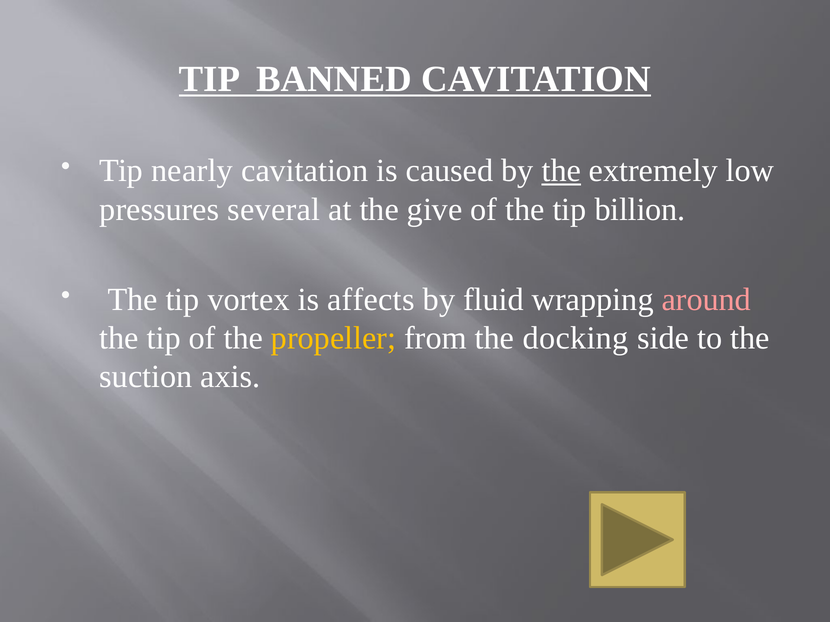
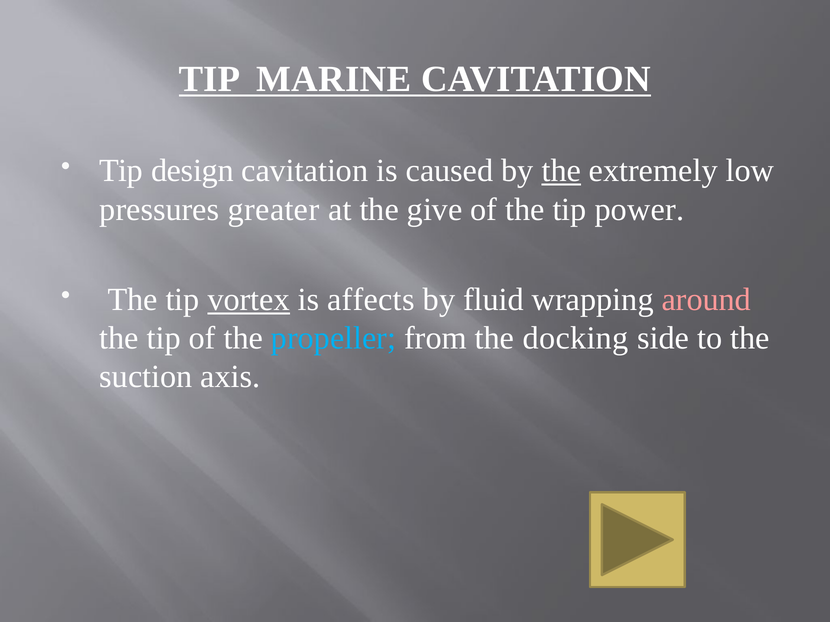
BANNED: BANNED -> MARINE
nearly: nearly -> design
several: several -> greater
billion: billion -> power
vortex underline: none -> present
propeller colour: yellow -> light blue
